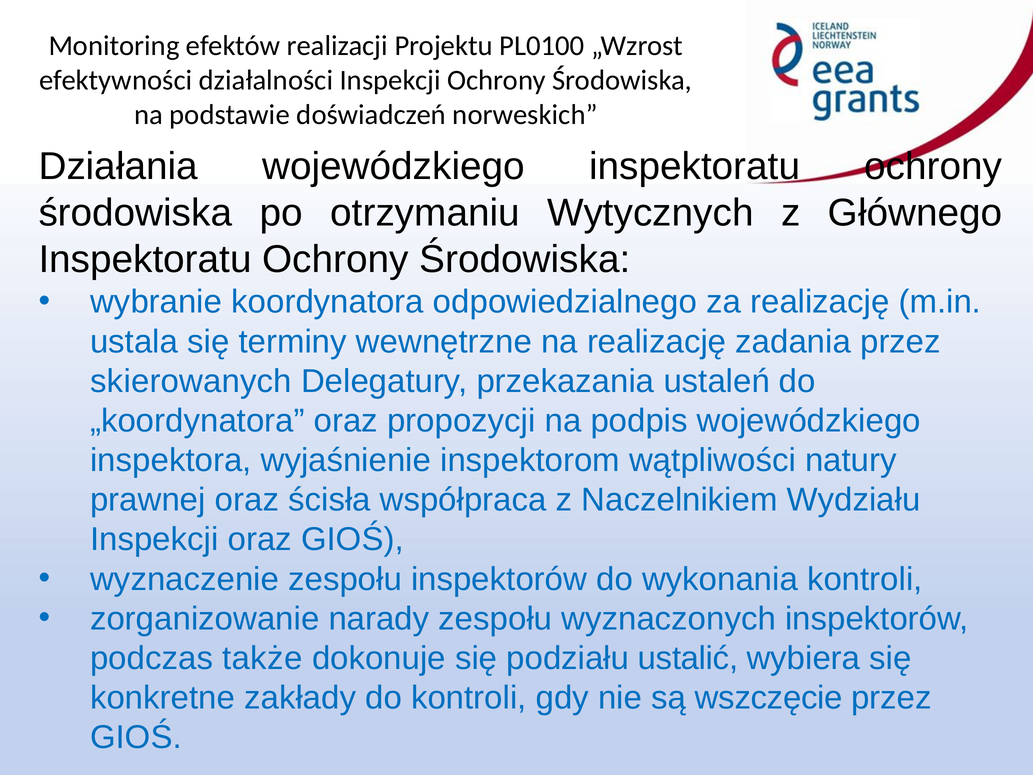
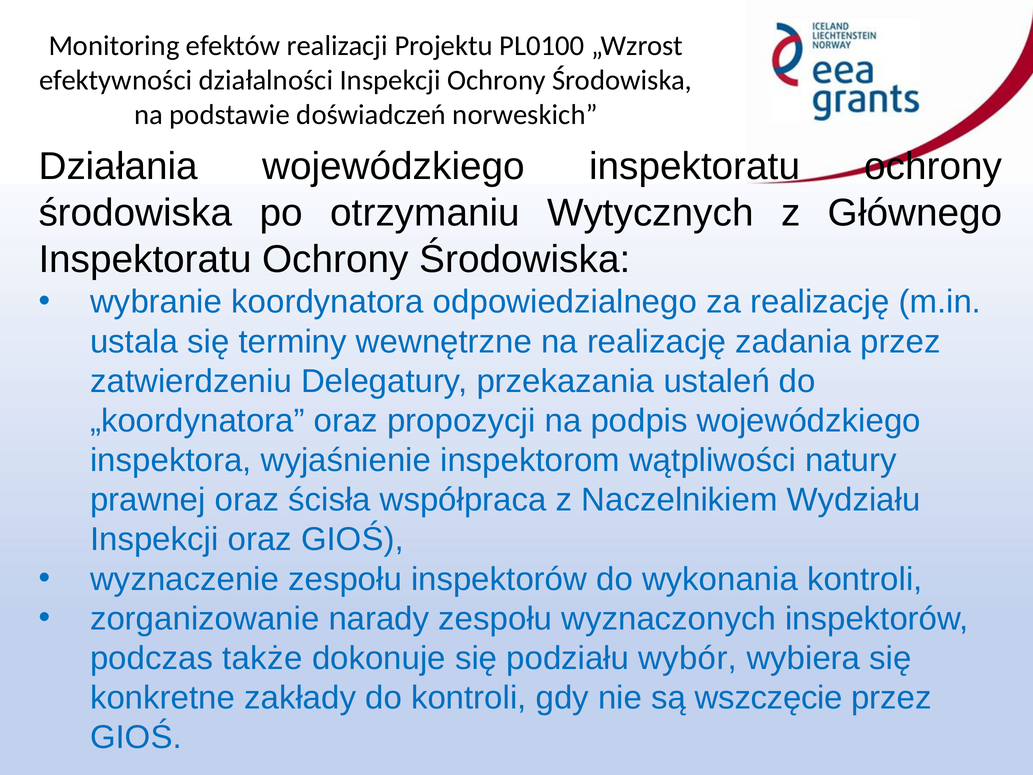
skierowanych: skierowanych -> zatwierdzeniu
ustalić: ustalić -> wybór
